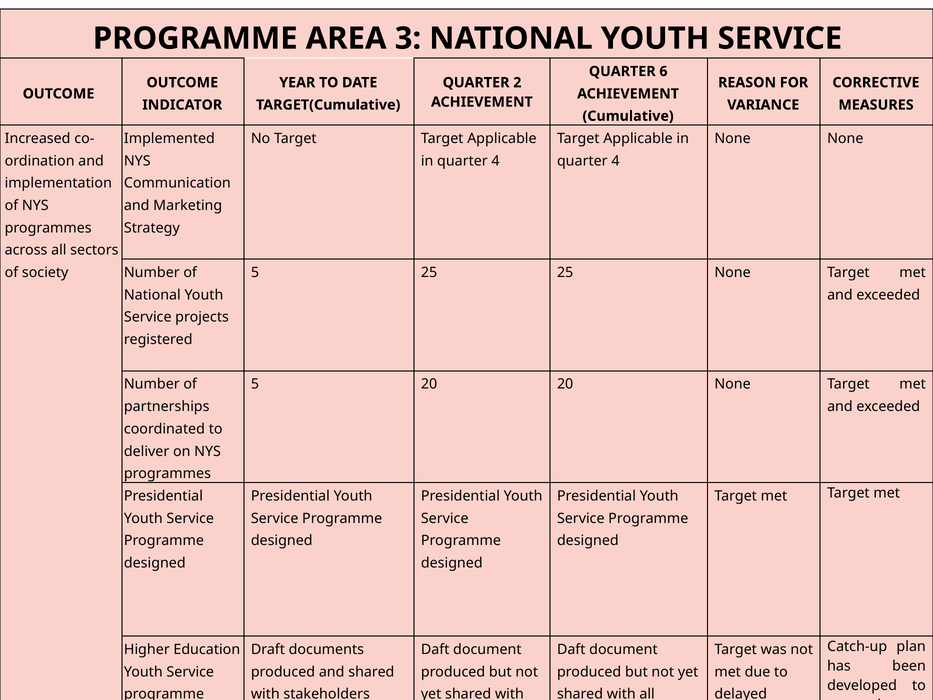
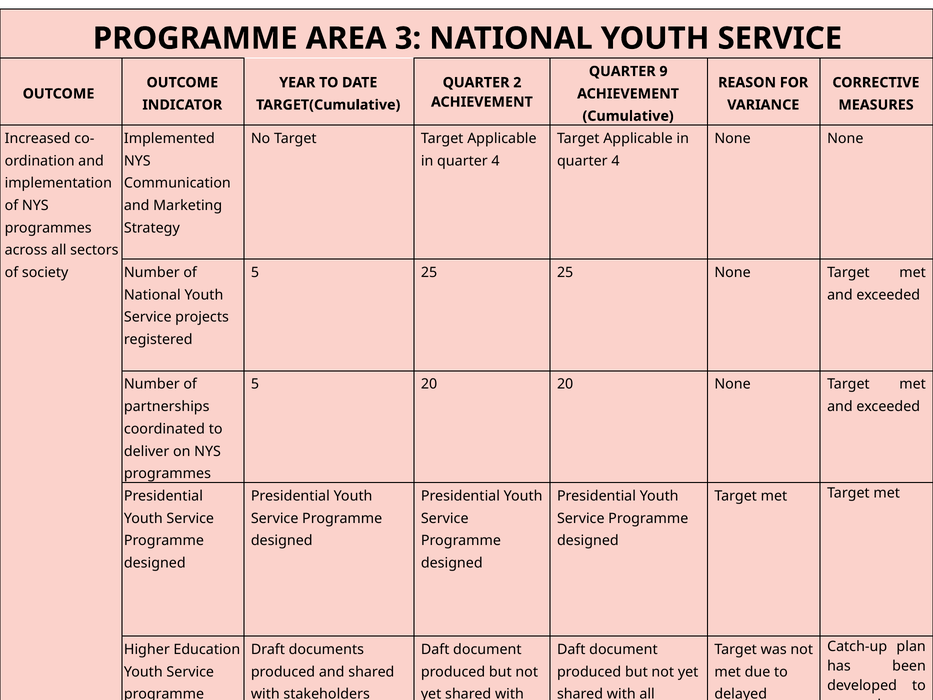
6: 6 -> 9
